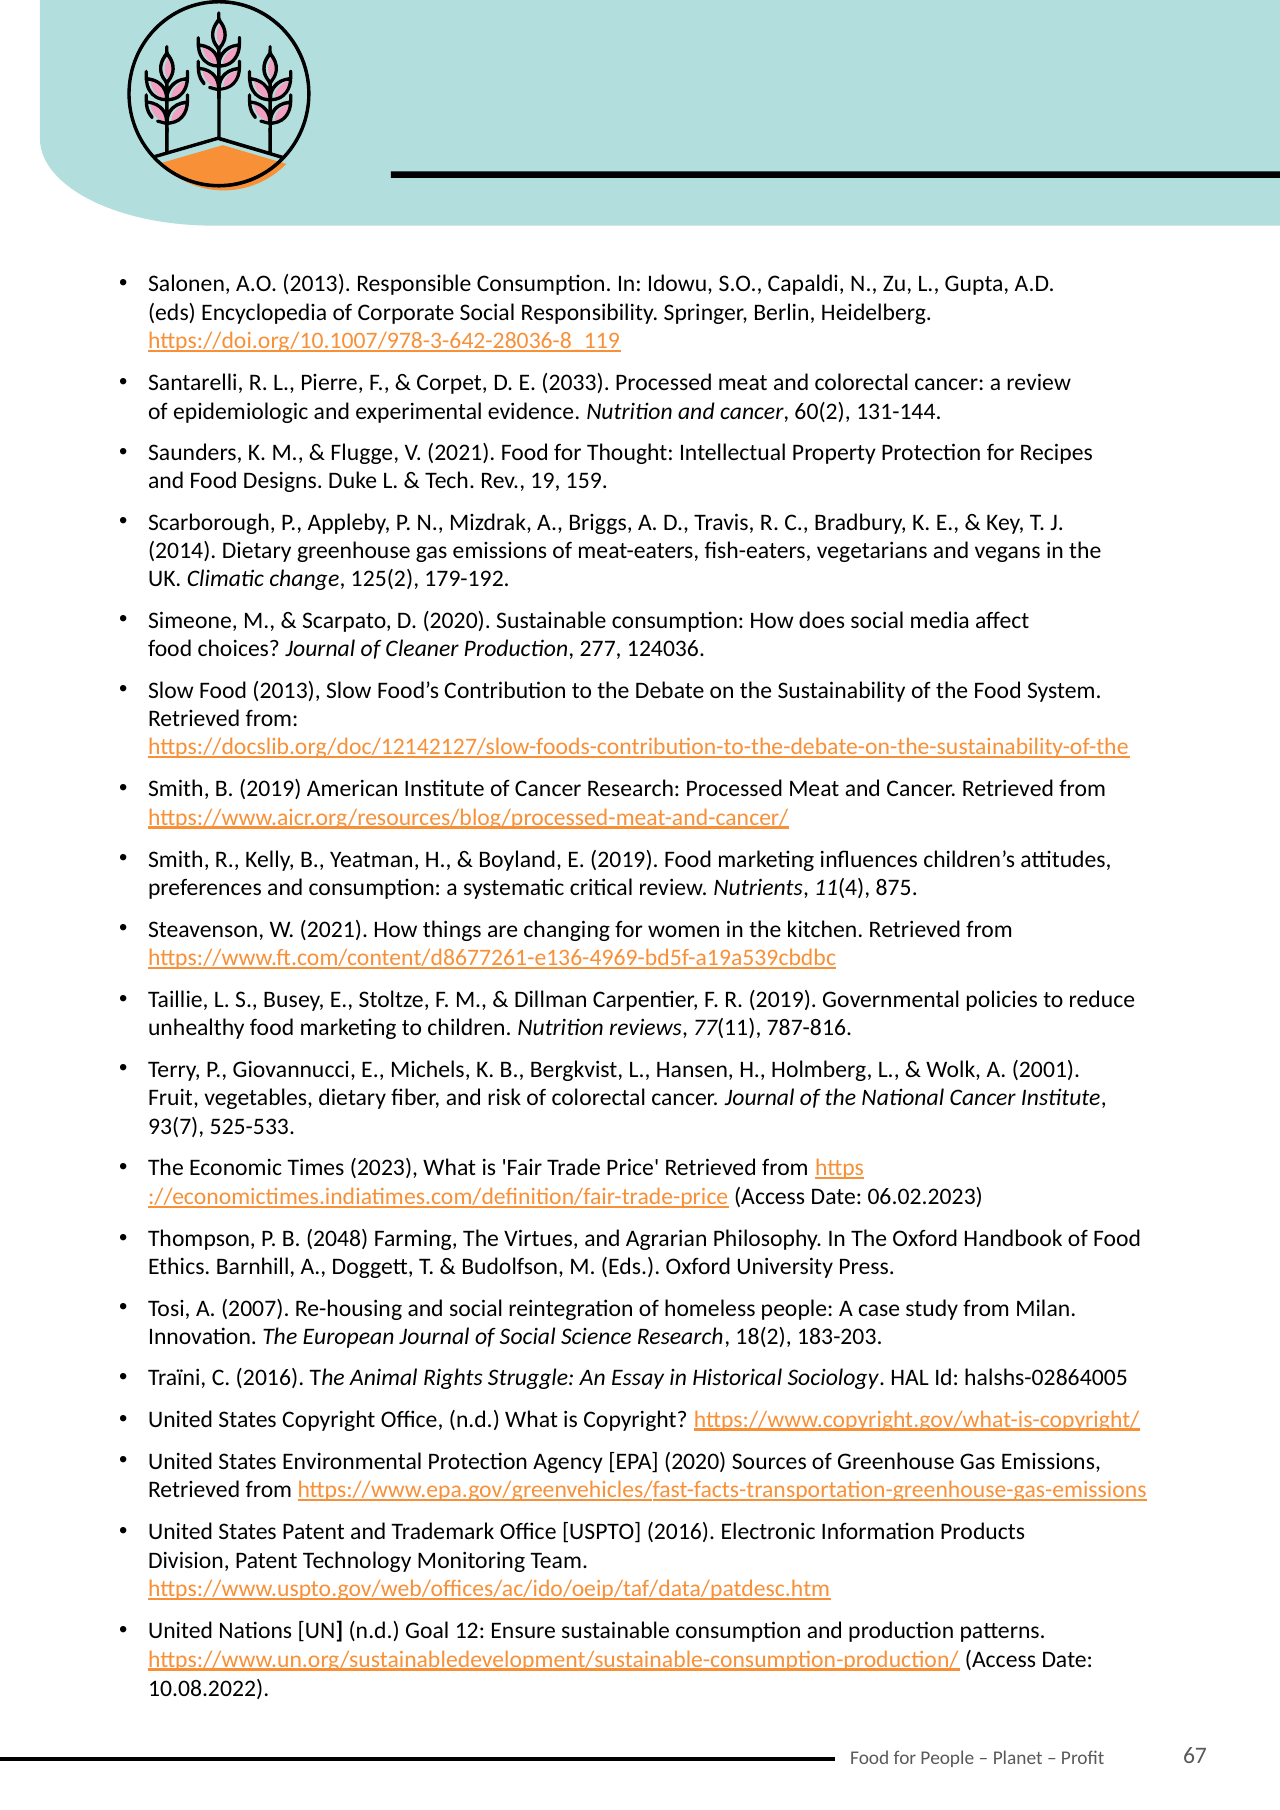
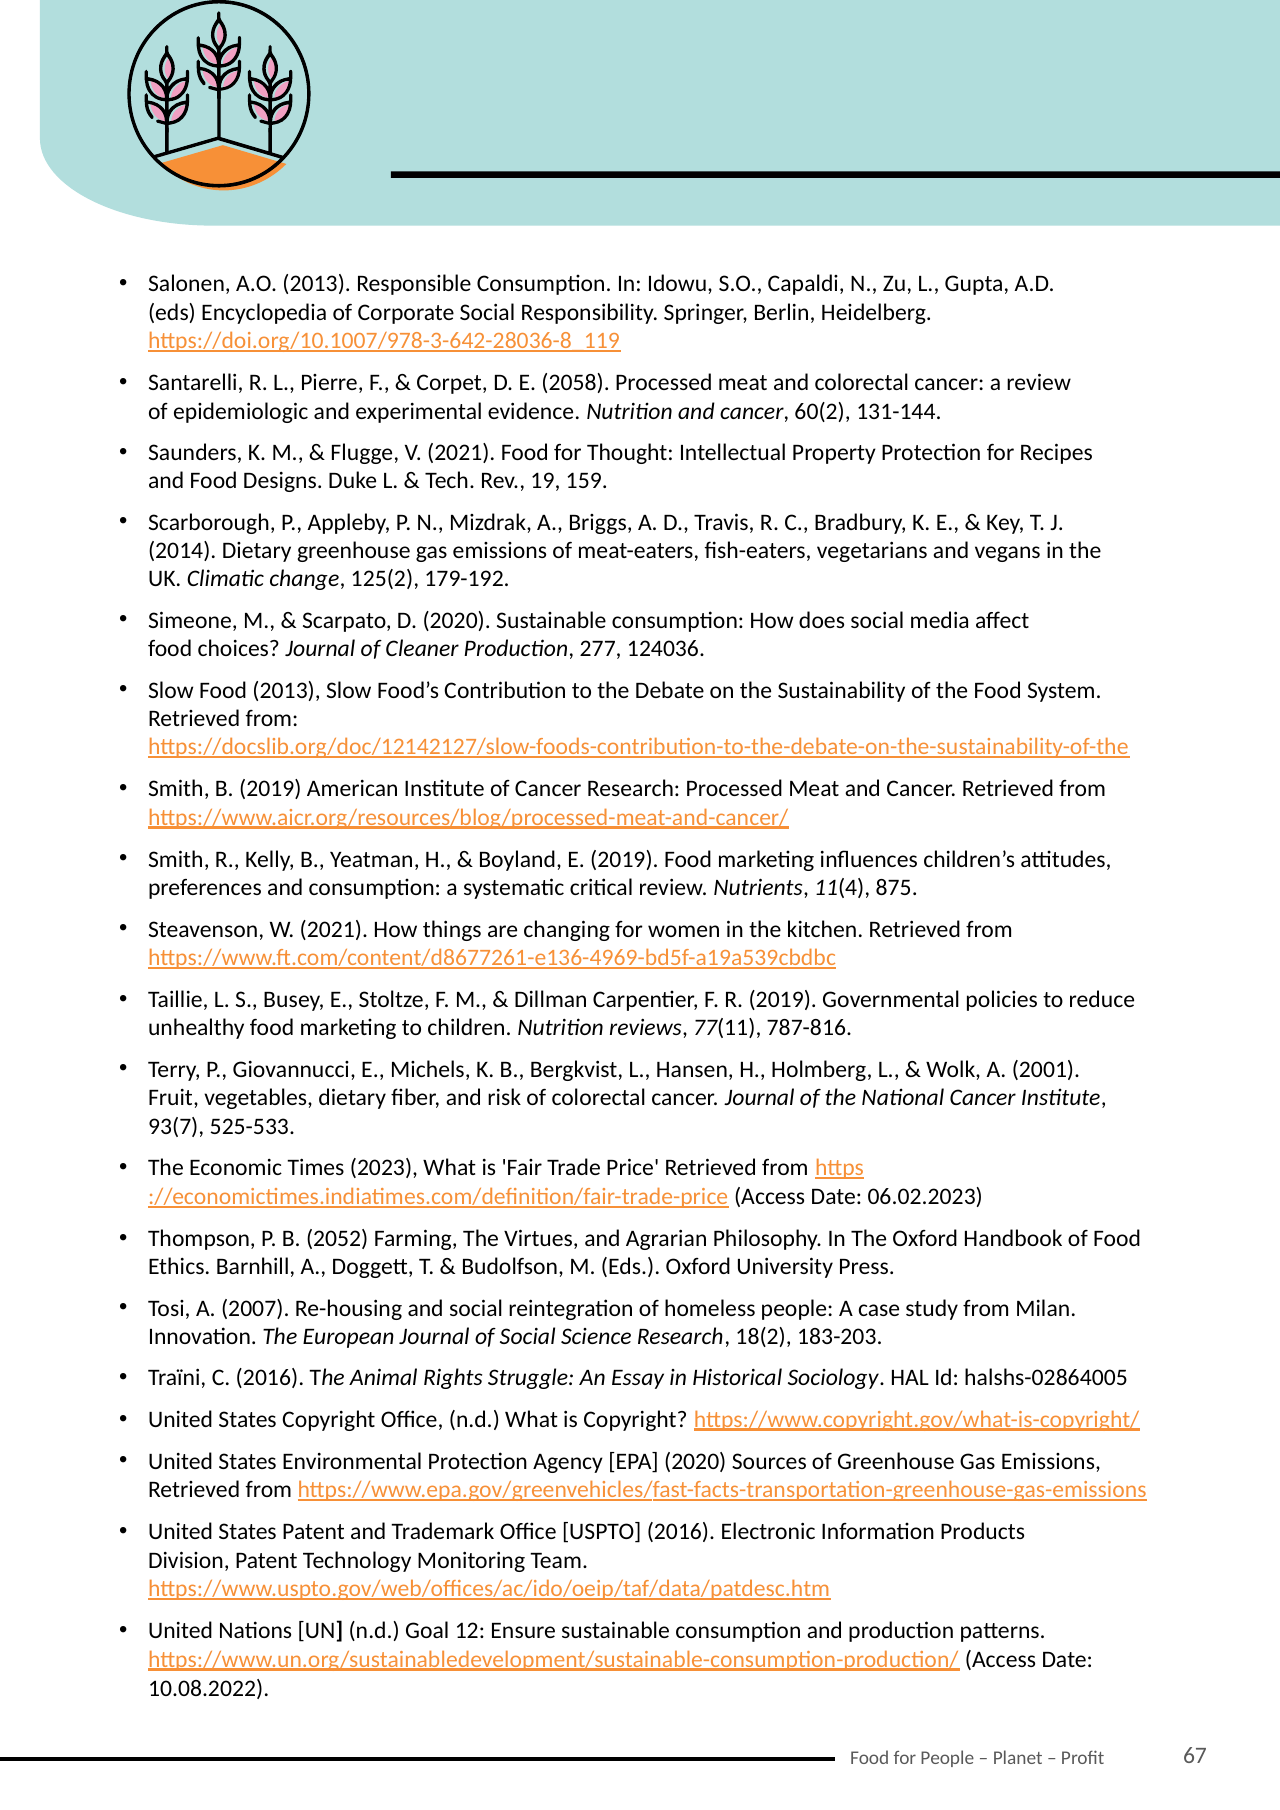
2033: 2033 -> 2058
2048: 2048 -> 2052
